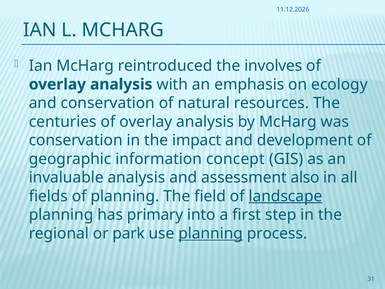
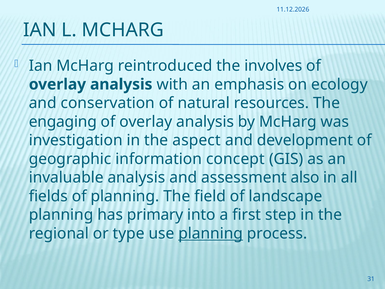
centuries: centuries -> engaging
conservation at (76, 140): conservation -> investigation
impact: impact -> aspect
landscape underline: present -> none
park: park -> type
